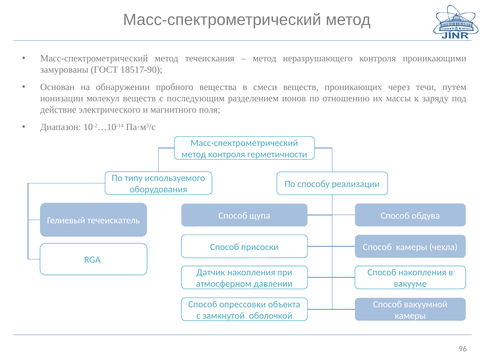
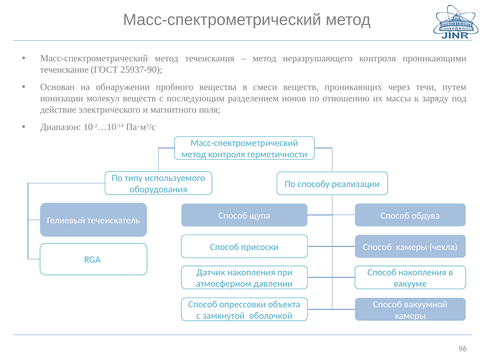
замурованы: замурованы -> течеискание
18517-90: 18517-90 -> 25937-90
